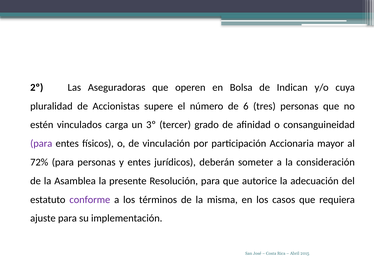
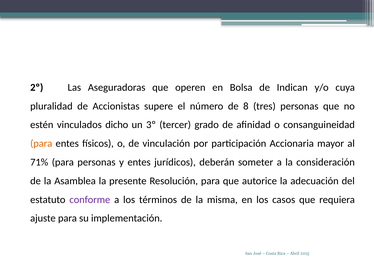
6: 6 -> 8
carga: carga -> dicho
para at (41, 144) colour: purple -> orange
72%: 72% -> 71%
